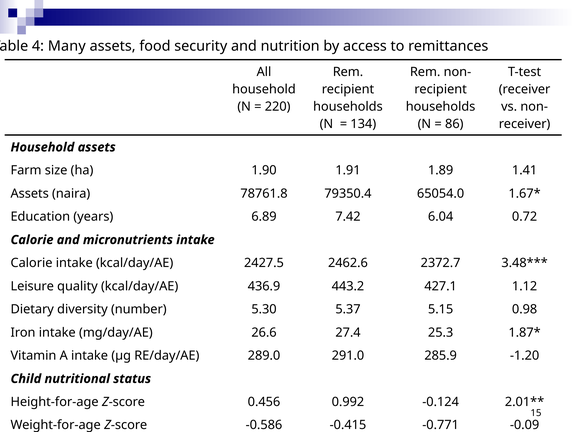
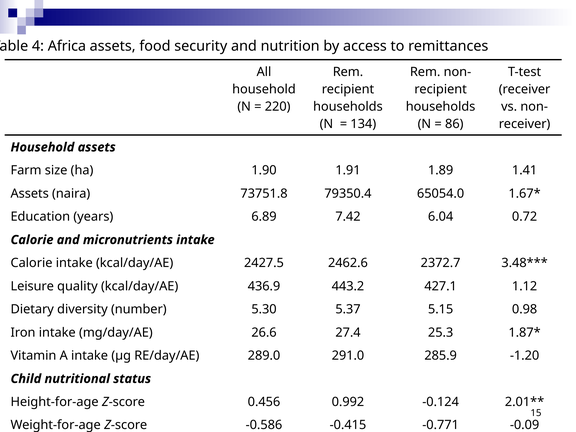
Many: Many -> Africa
78761.8: 78761.8 -> 73751.8
